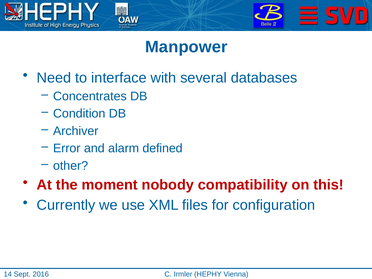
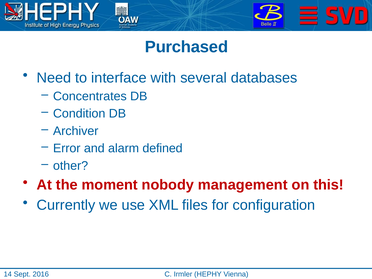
Manpower: Manpower -> Purchased
compatibility: compatibility -> management
